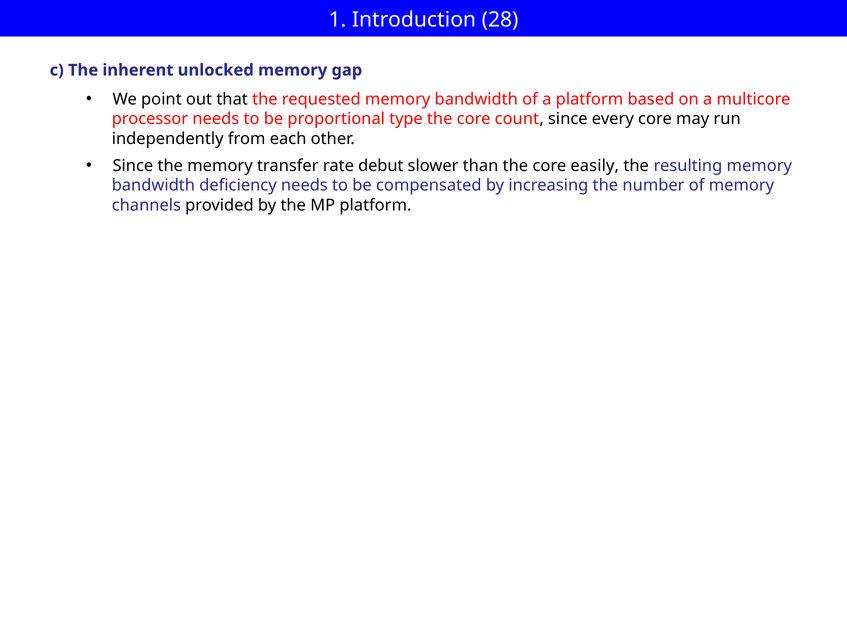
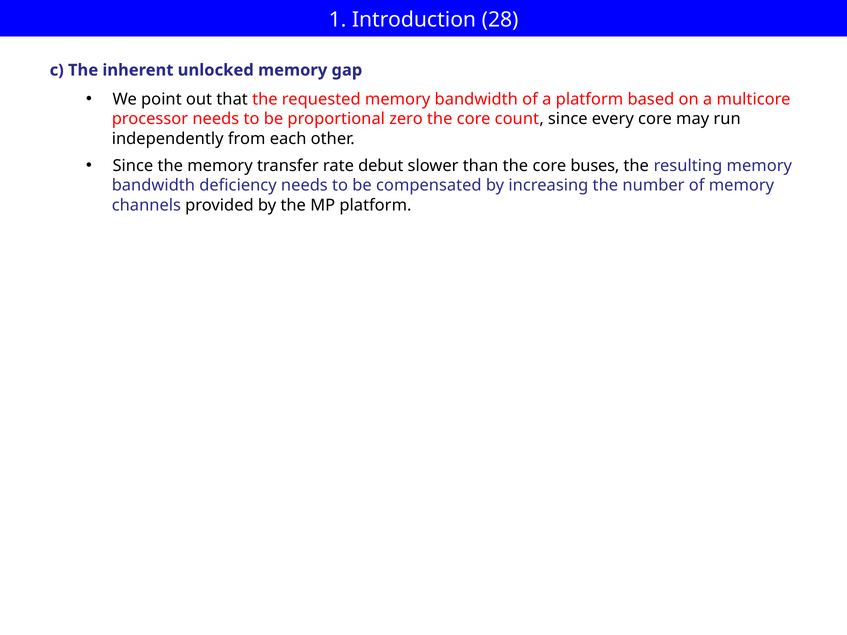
type: type -> zero
easily: easily -> buses
